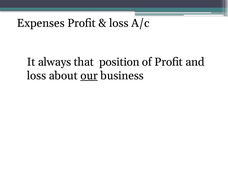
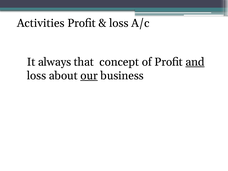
Expenses: Expenses -> Activities
position: position -> concept
and underline: none -> present
